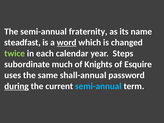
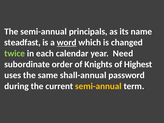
fraternity: fraternity -> principals
Steps: Steps -> Need
much: much -> order
Esquire: Esquire -> Highest
during underline: present -> none
semi-annual at (98, 86) colour: light blue -> yellow
